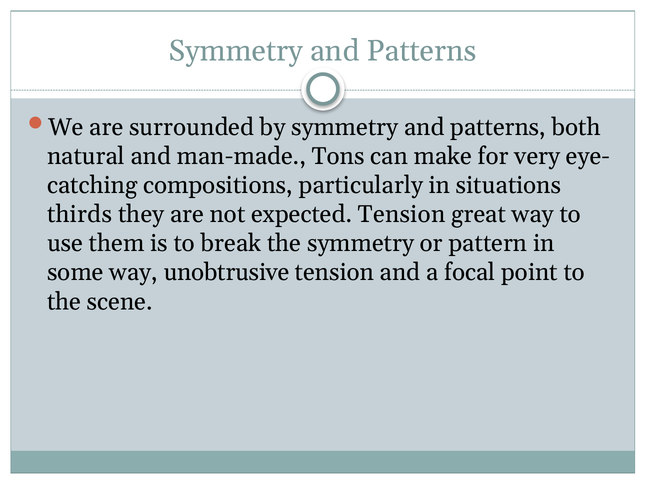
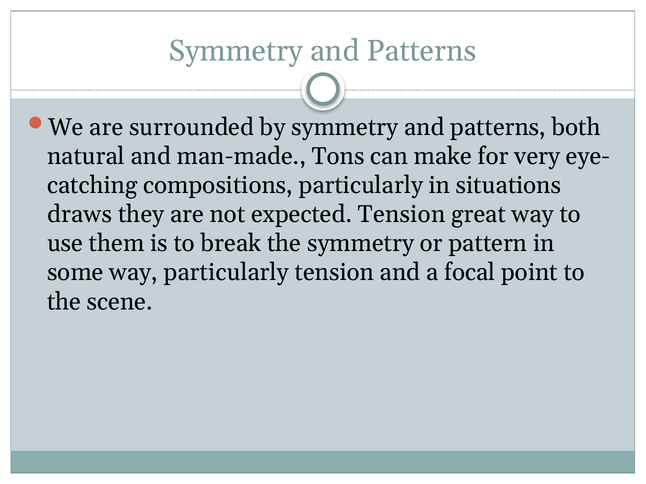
thirds: thirds -> draws
way unobtrusive: unobtrusive -> particularly
